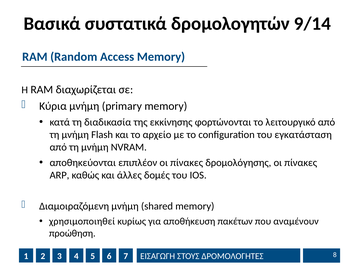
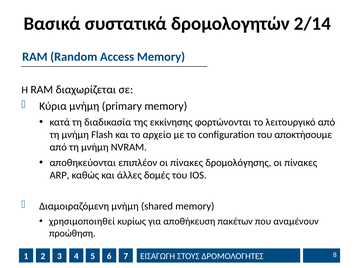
9/14: 9/14 -> 2/14
εγκατάσταση: εγκατάσταση -> αποκτήσουμε
